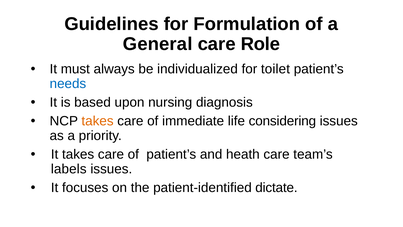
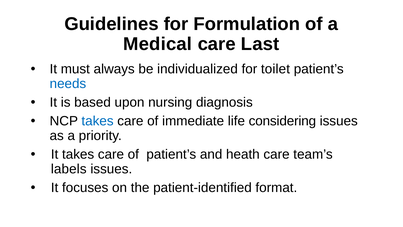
General: General -> Medical
Role: Role -> Last
takes at (98, 121) colour: orange -> blue
dictate: dictate -> format
